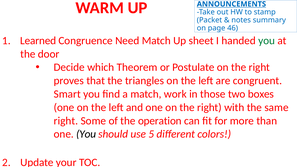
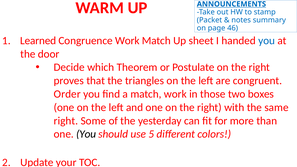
Congruence Need: Need -> Work
you at (267, 41) colour: green -> blue
Smart: Smart -> Order
operation: operation -> yesterday
